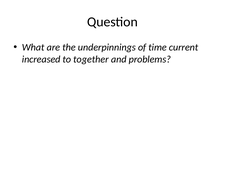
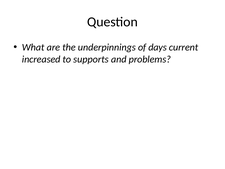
time: time -> days
together: together -> supports
